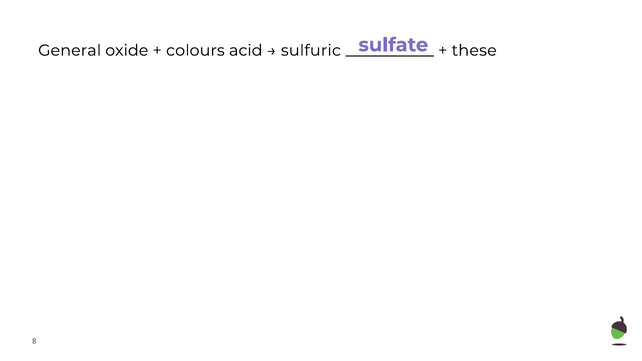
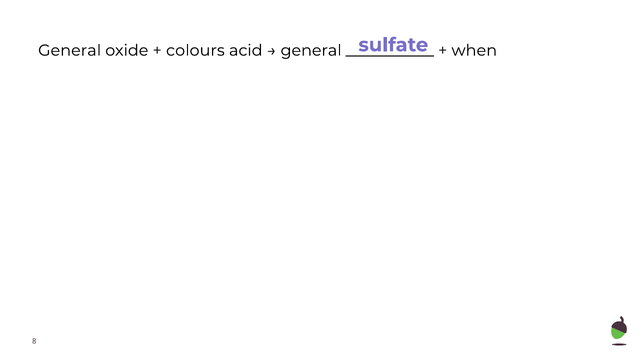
sulfuric at (311, 50): sulfuric -> general
these: these -> when
